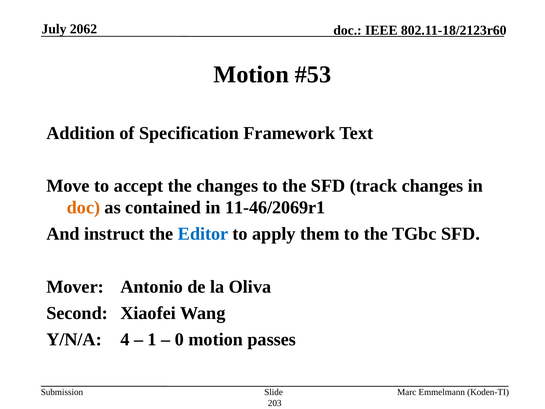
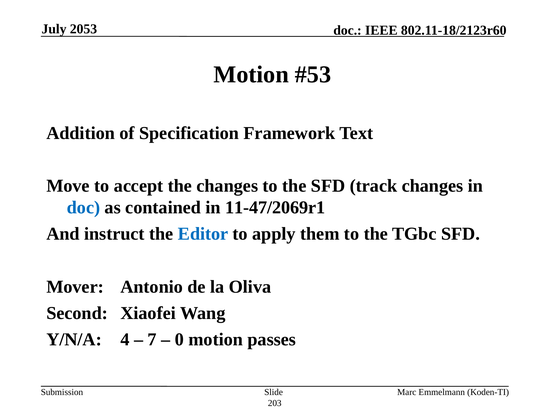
2062: 2062 -> 2053
doc at (83, 207) colour: orange -> blue
11-46/2069r1: 11-46/2069r1 -> 11-47/2069r1
1: 1 -> 7
